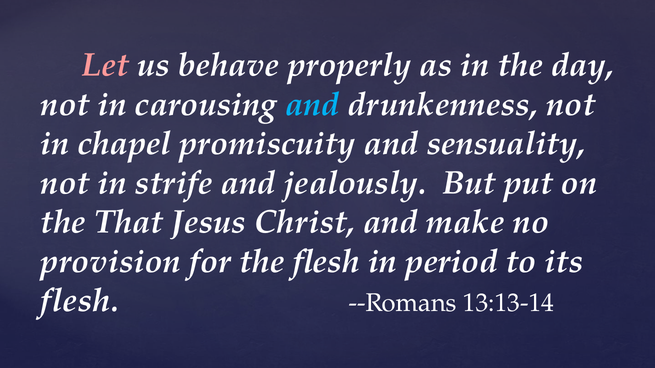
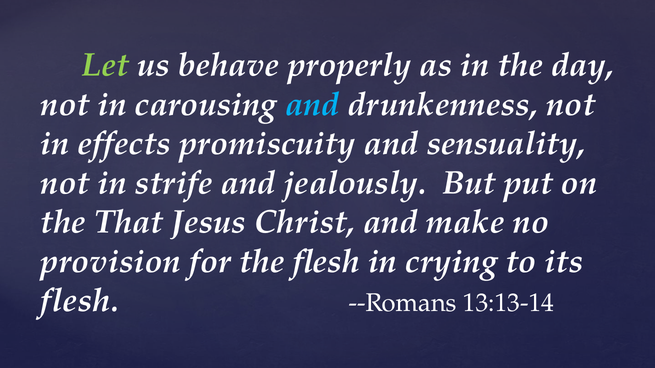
Let colour: pink -> light green
chapel: chapel -> effects
period: period -> crying
